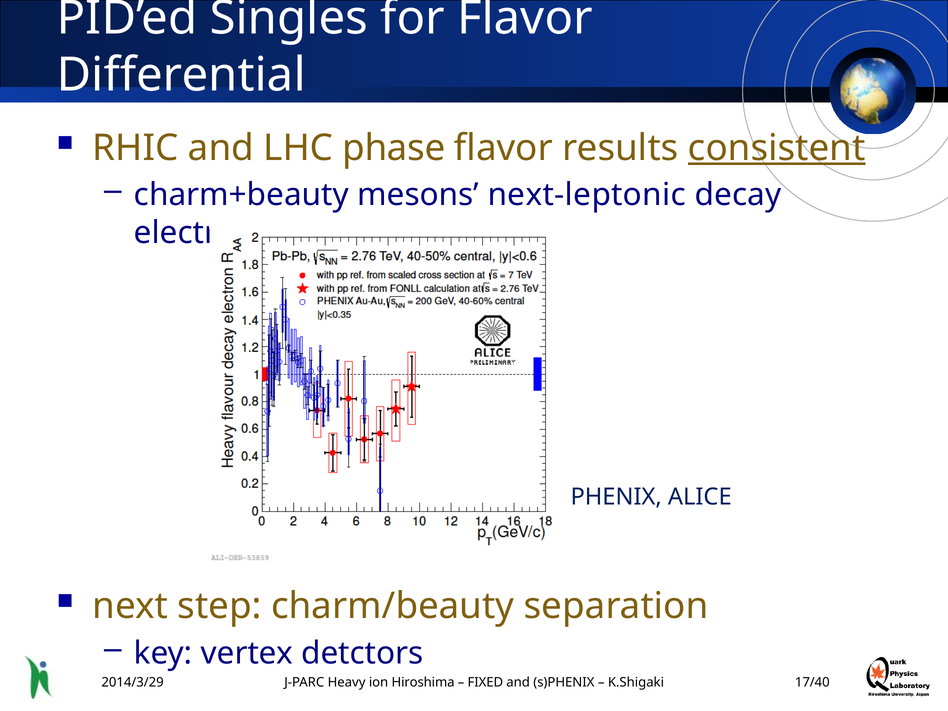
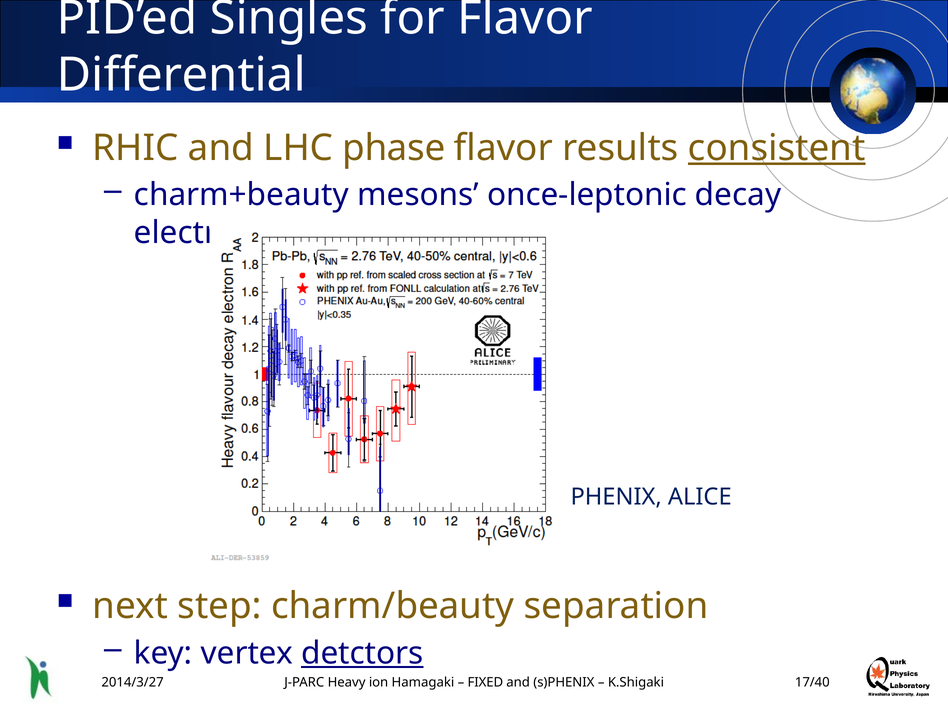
next-leptonic: next-leptonic -> once-leptonic
detctors underline: none -> present
2014/3/29: 2014/3/29 -> 2014/3/27
Hiroshima: Hiroshima -> Hamagaki
